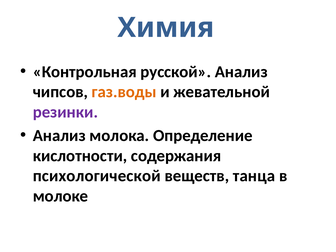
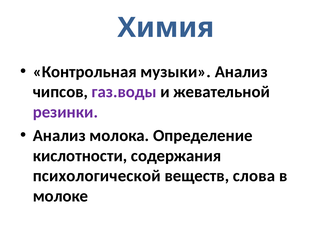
русской: русской -> музыки
газ.воды colour: orange -> purple
танца: танца -> слова
